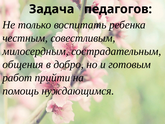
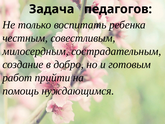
общения: общения -> создание
